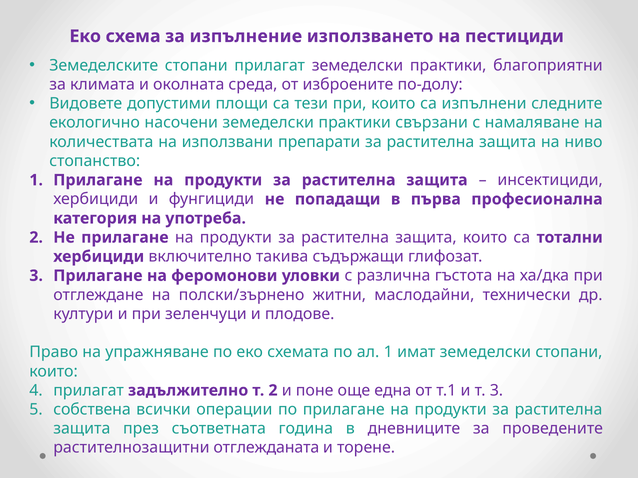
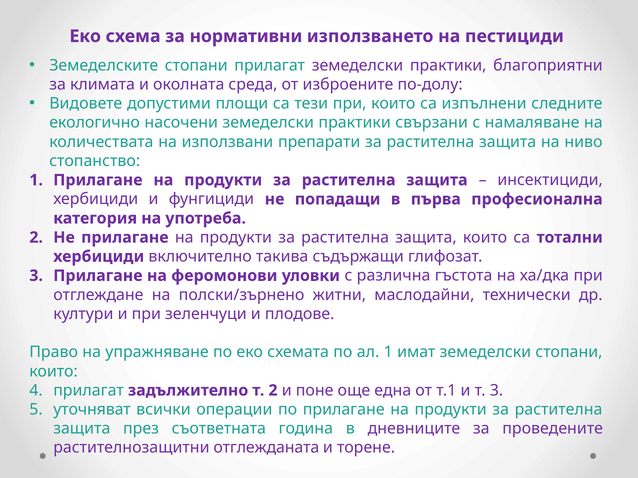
изпълнение: изпълнение -> нормативни
собствена: собствена -> уточняват
